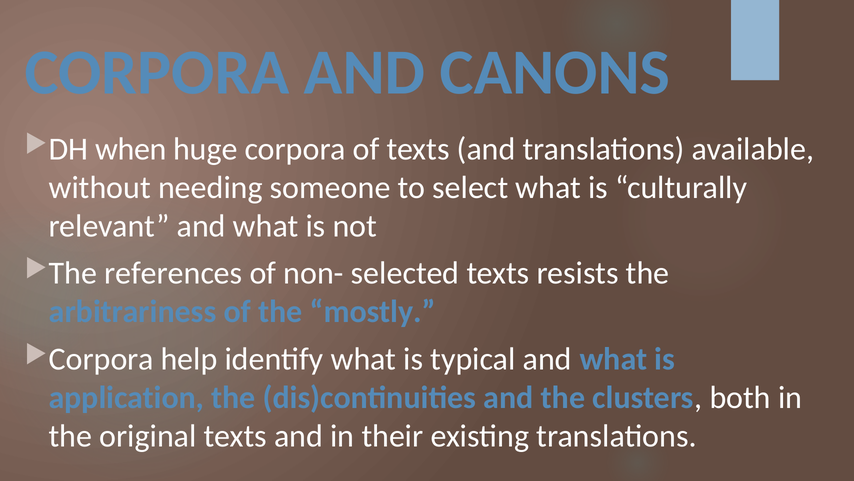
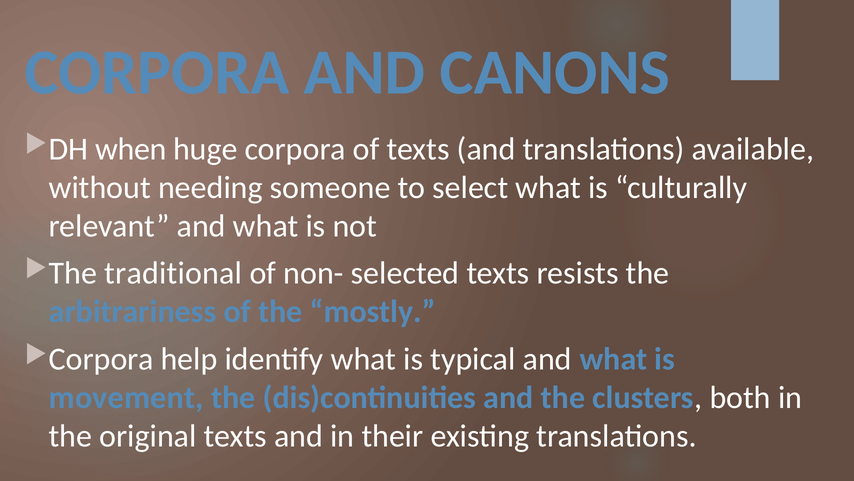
references: references -> traditional
application: application -> movement
